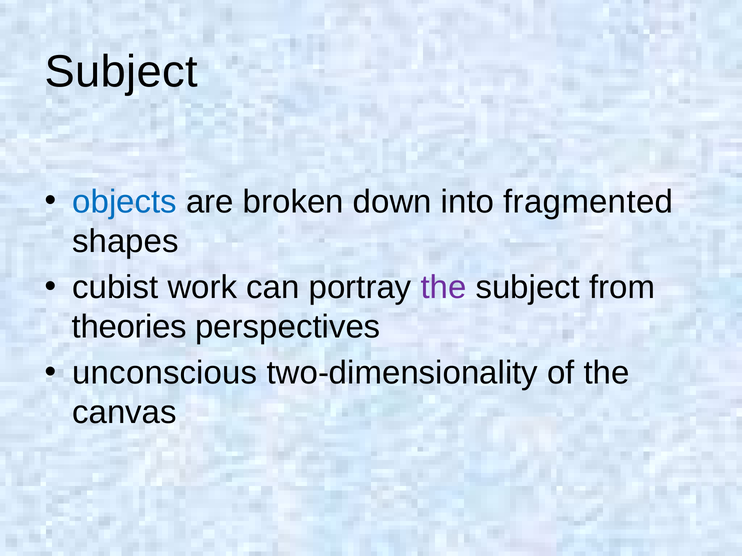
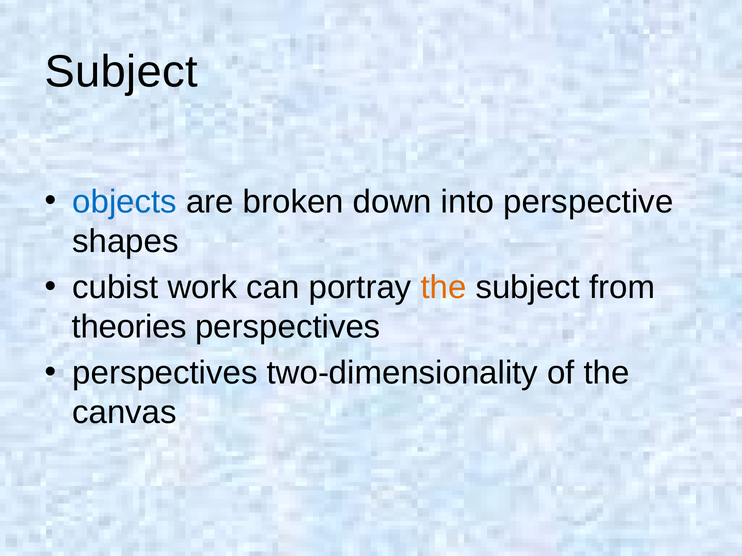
fragmented: fragmented -> perspective
the at (443, 288) colour: purple -> orange
unconscious at (165, 373): unconscious -> perspectives
